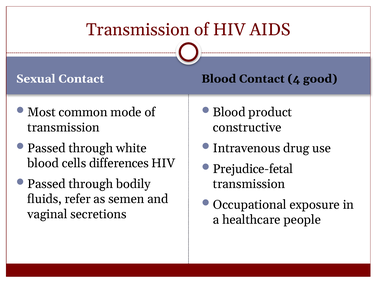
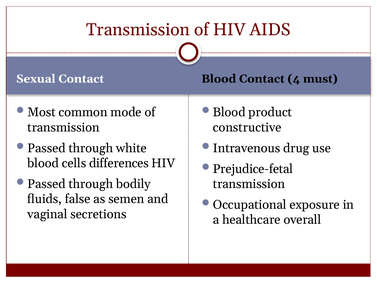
good: good -> must
refer: refer -> false
people: people -> overall
